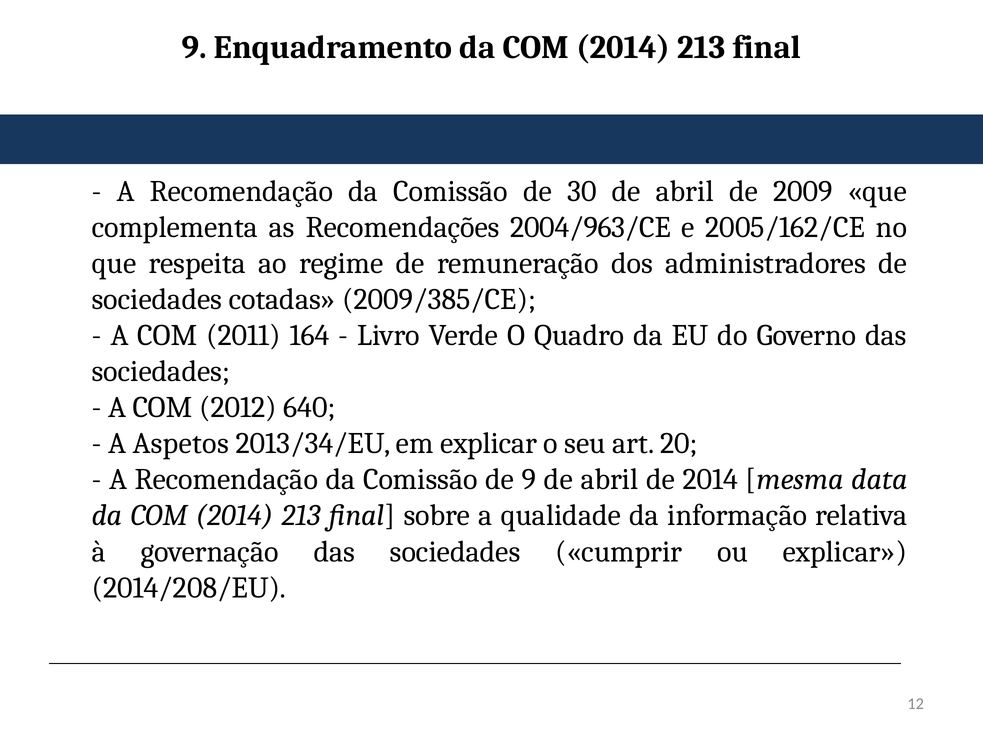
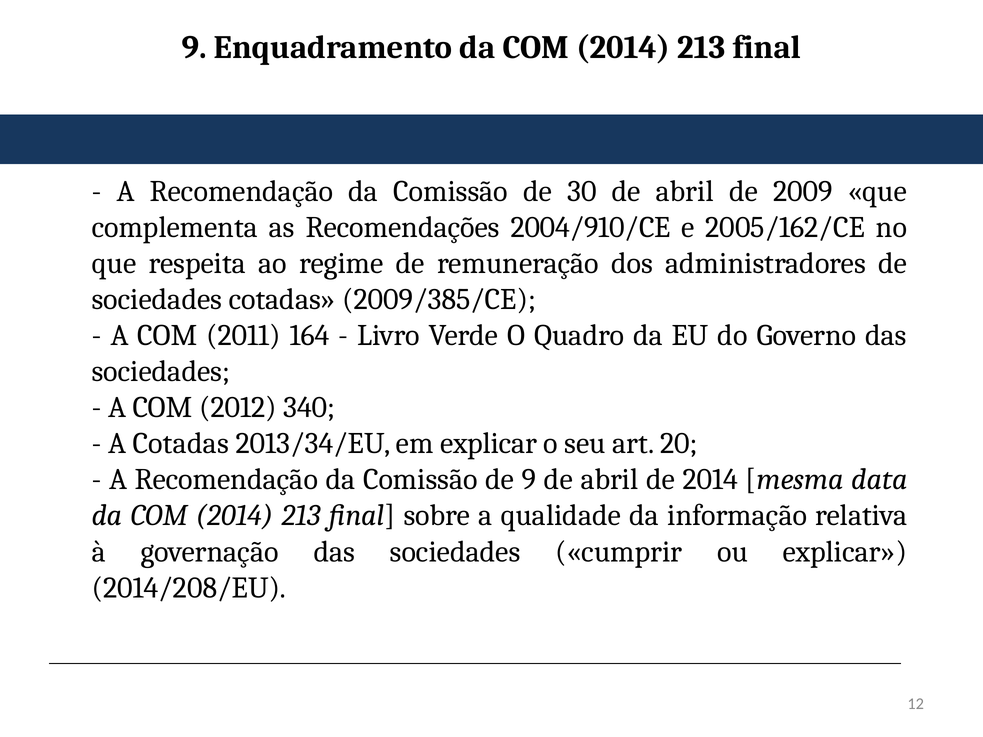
2004/963/CE: 2004/963/CE -> 2004/910/CE
640: 640 -> 340
A Aspetos: Aspetos -> Cotadas
